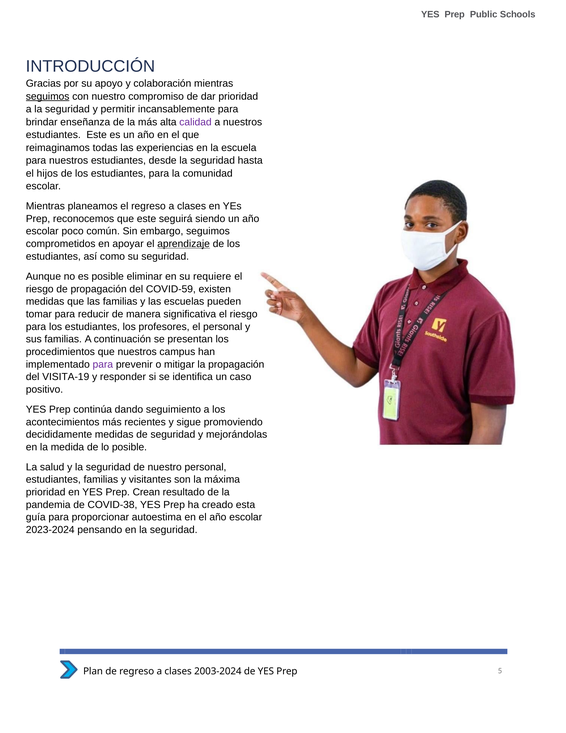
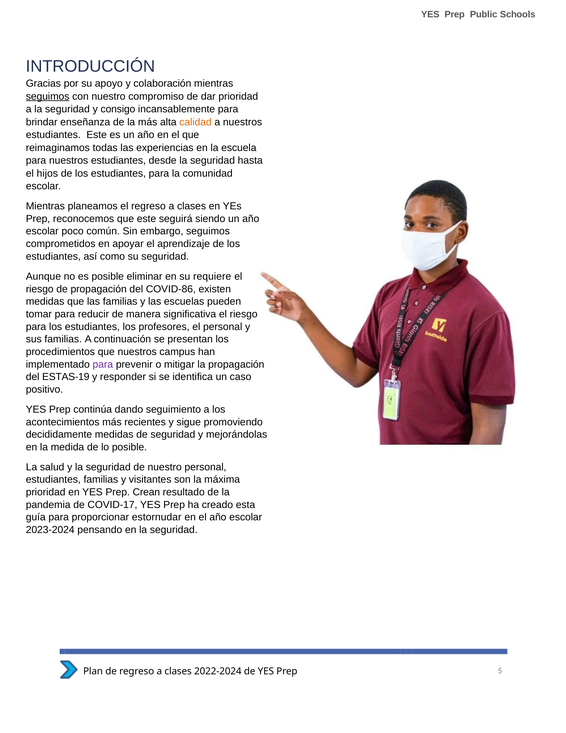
permitir: permitir -> consigo
calidad colour: purple -> orange
aprendizaje underline: present -> none
COVID-59: COVID-59 -> COVID-86
VISITA-19: VISITA-19 -> ESTAS-19
COVID-38: COVID-38 -> COVID-17
autoestima: autoestima -> estornudar
2003-2024: 2003-2024 -> 2022-2024
